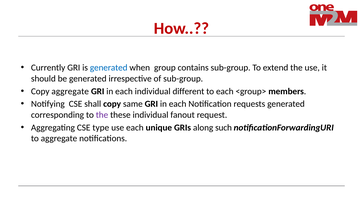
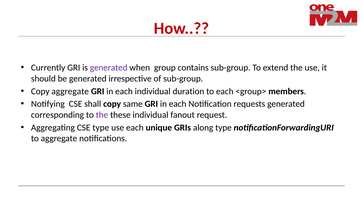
generated at (109, 68) colour: blue -> purple
different: different -> duration
along such: such -> type
